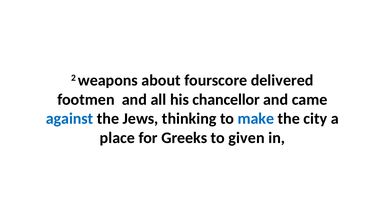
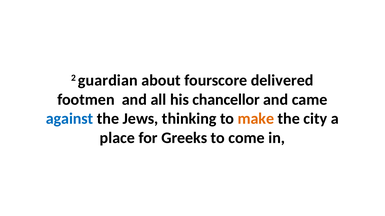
weapons: weapons -> guardian
make colour: blue -> orange
given: given -> come
